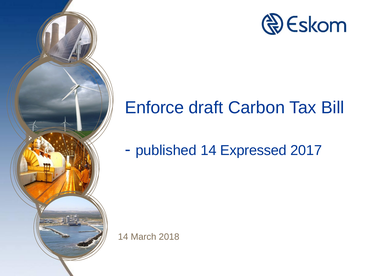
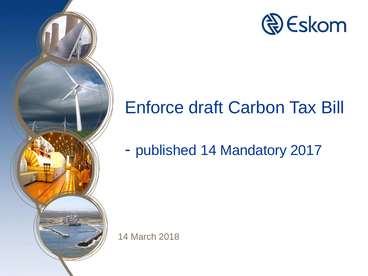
Expressed: Expressed -> Mandatory
